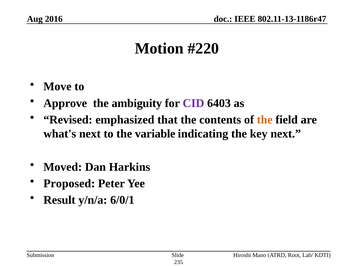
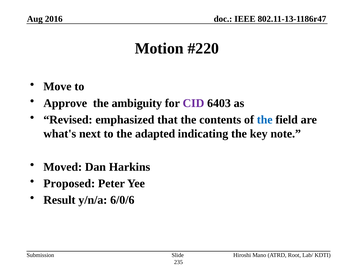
the at (265, 119) colour: orange -> blue
variable: variable -> adapted
key next: next -> note
6/0/1: 6/0/1 -> 6/0/6
